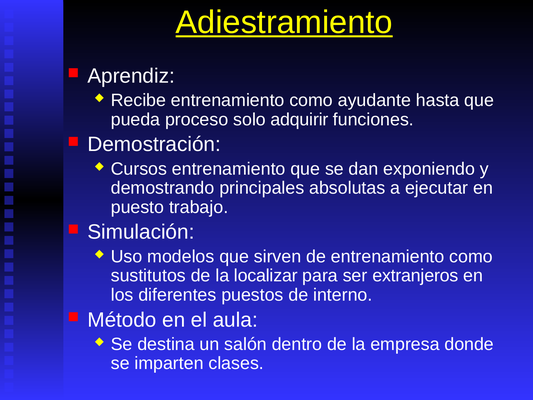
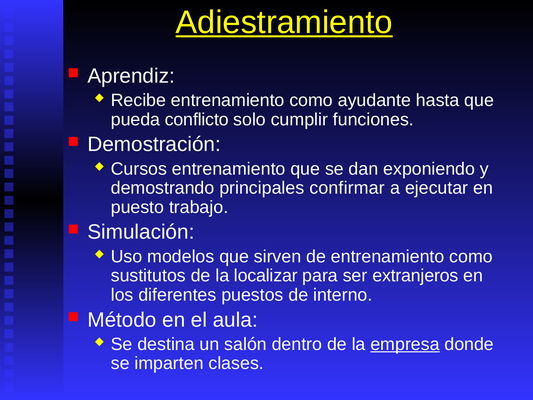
proceso: proceso -> conflicto
adquirir: adquirir -> cumplir
absolutas: absolutas -> confirmar
empresa underline: none -> present
